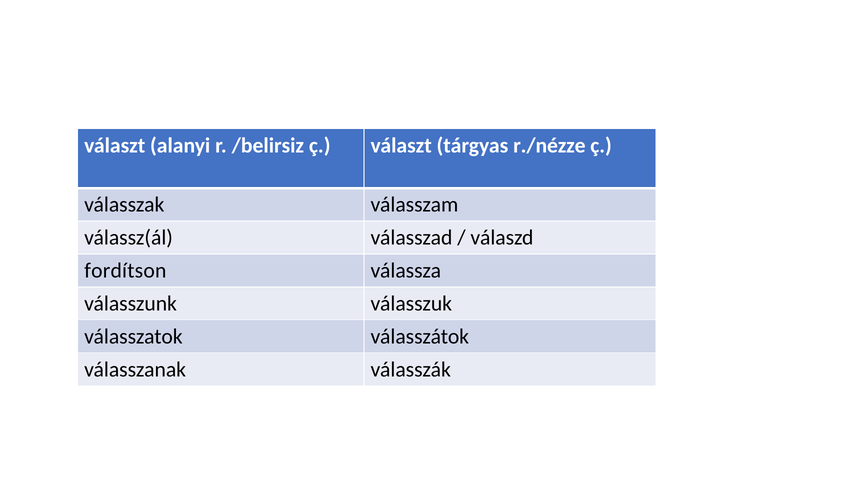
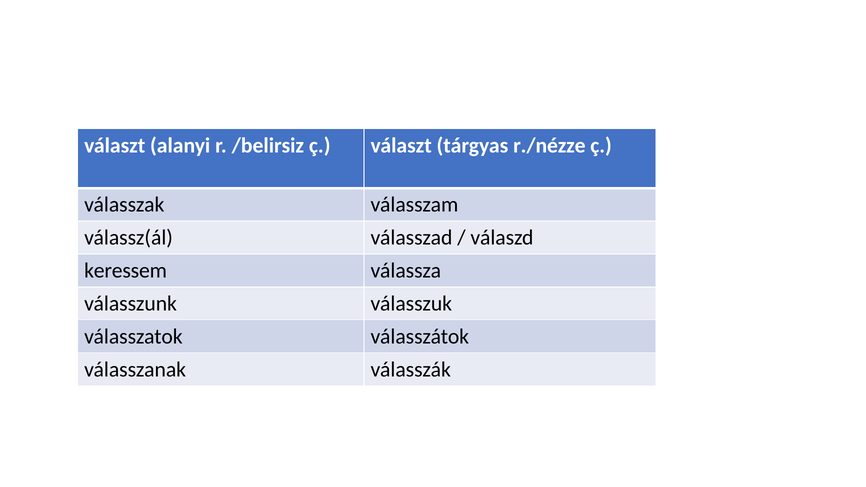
fordítson: fordítson -> keressem
